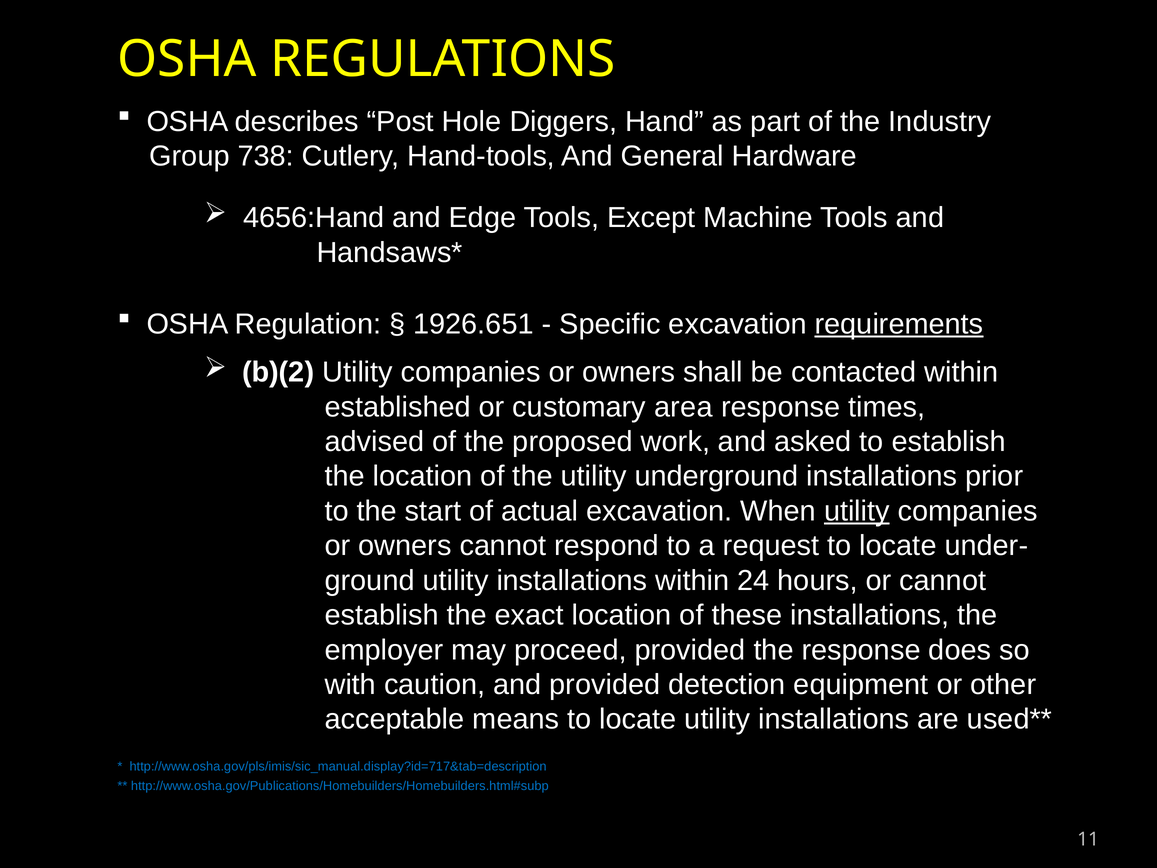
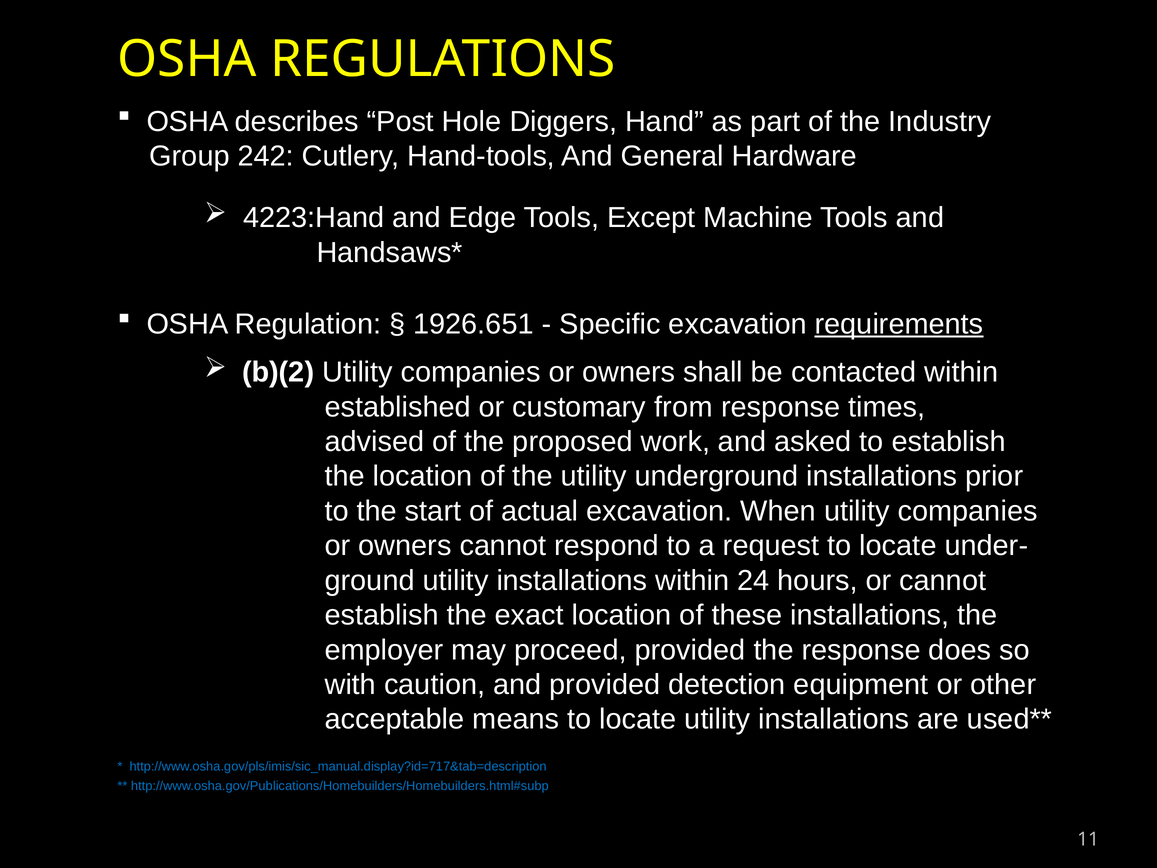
738: 738 -> 242
4656:Hand: 4656:Hand -> 4223:Hand
area: area -> from
utility at (857, 511) underline: present -> none
